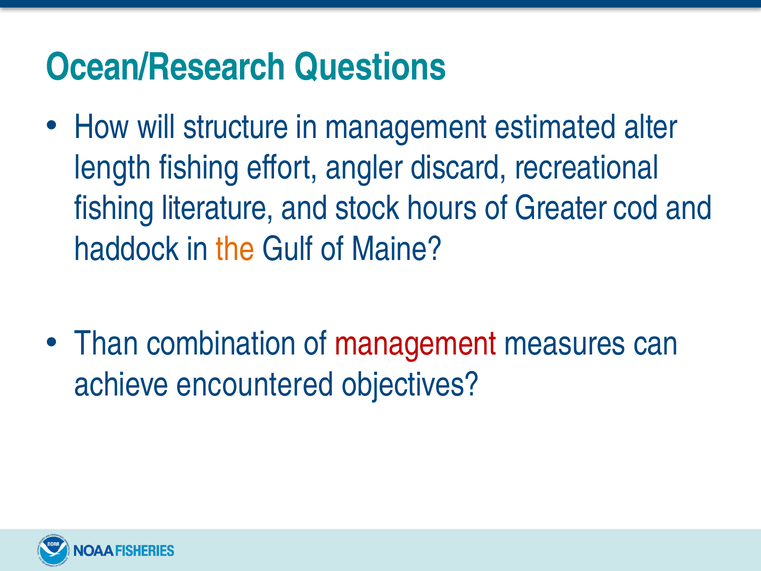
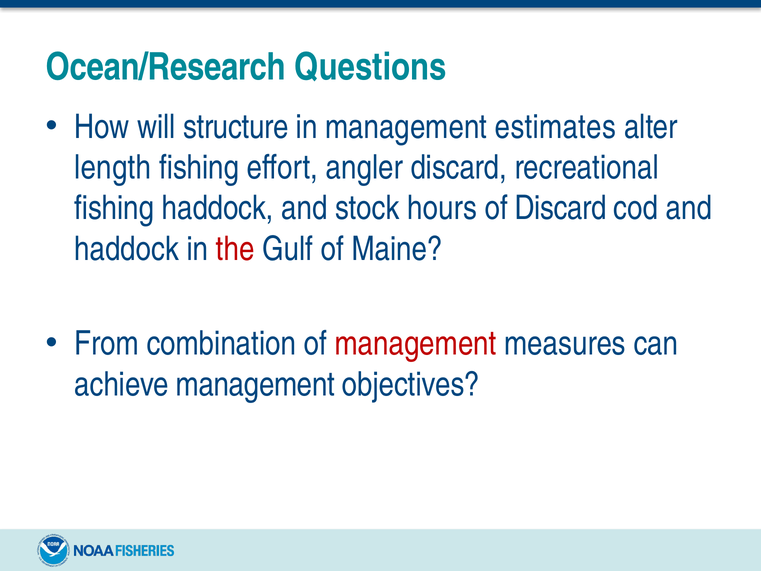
estimated: estimated -> estimates
fishing literature: literature -> haddock
of Greater: Greater -> Discard
the colour: orange -> red
Than: Than -> From
achieve encountered: encountered -> management
